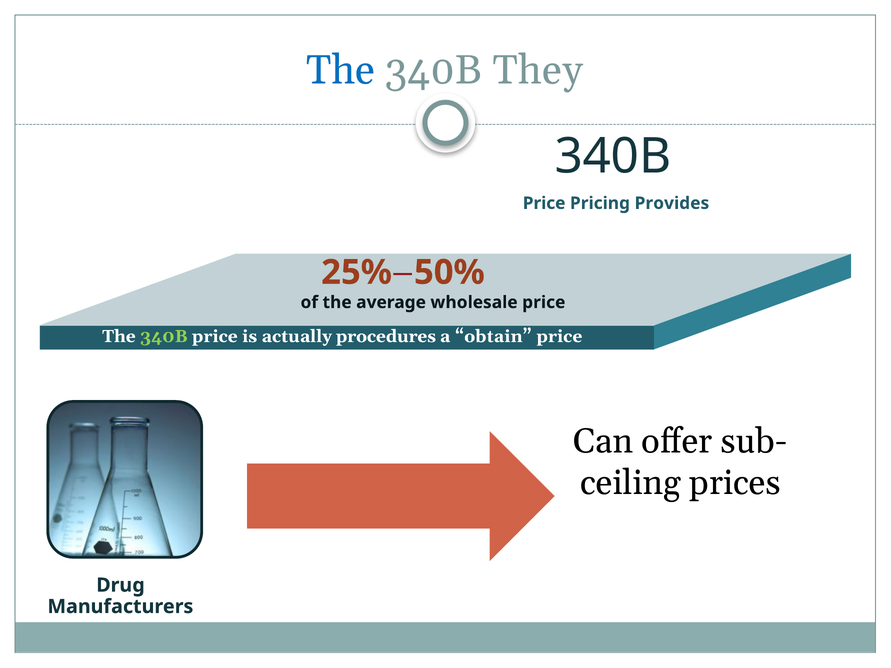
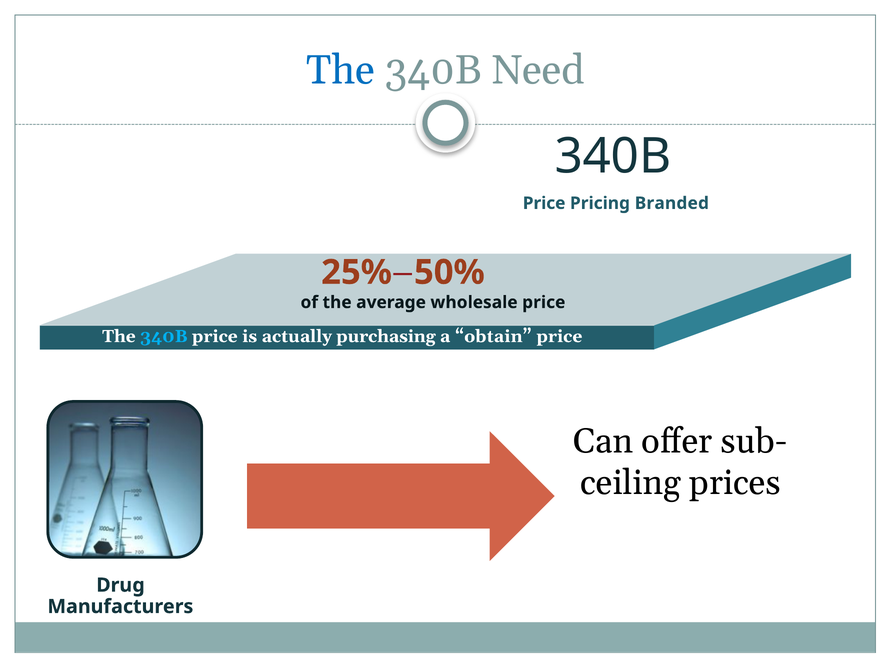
They: They -> Need
Provides: Provides -> Branded
340B at (164, 336) colour: light green -> light blue
procedures: procedures -> purchasing
